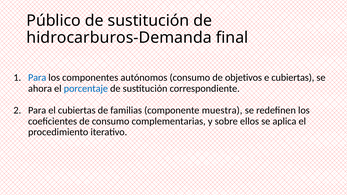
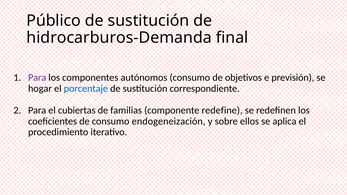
Para at (37, 78) colour: blue -> purple
e cubiertas: cubiertas -> previsión
ahora: ahora -> hogar
muestra: muestra -> redefine
complementarias: complementarias -> endogeneización
